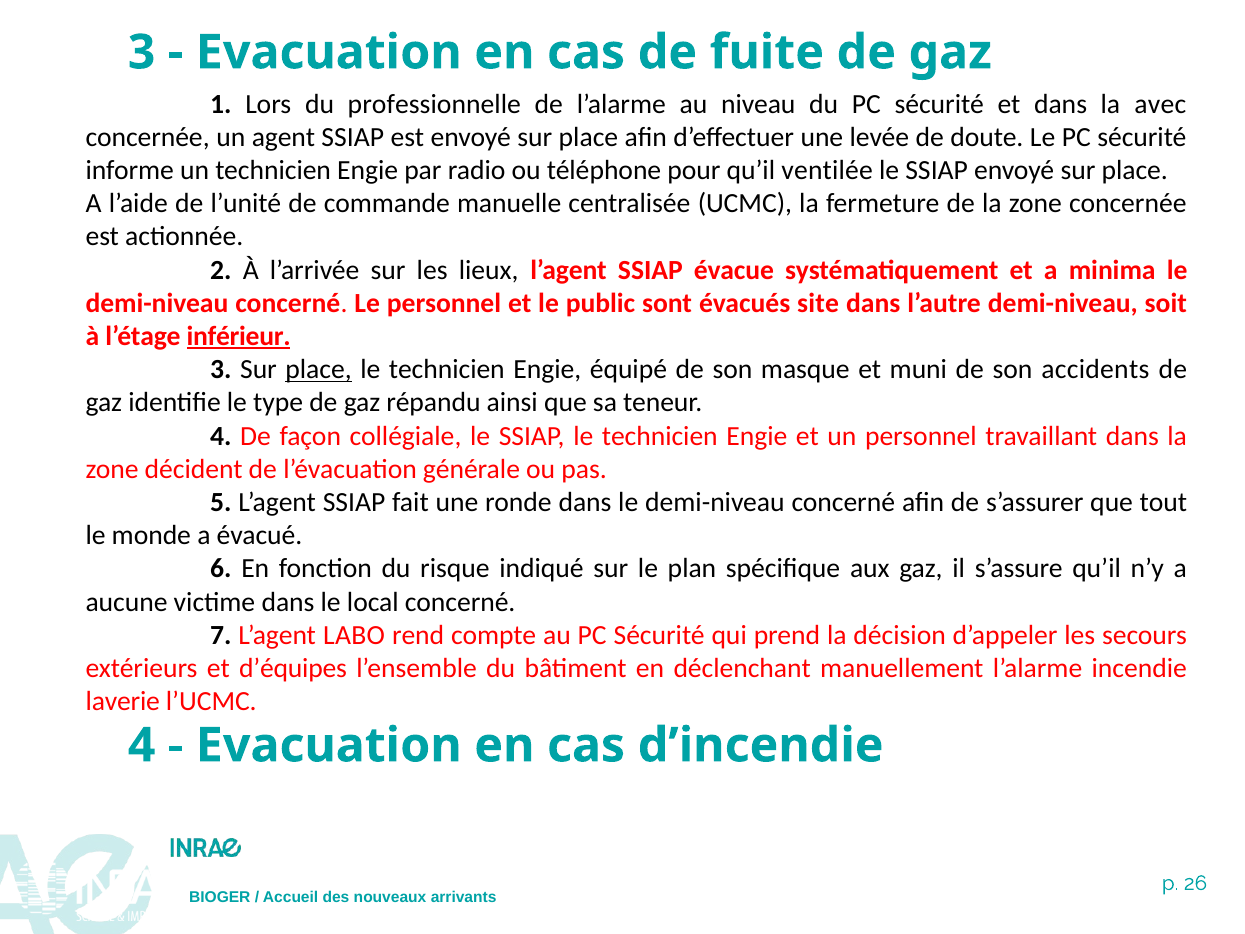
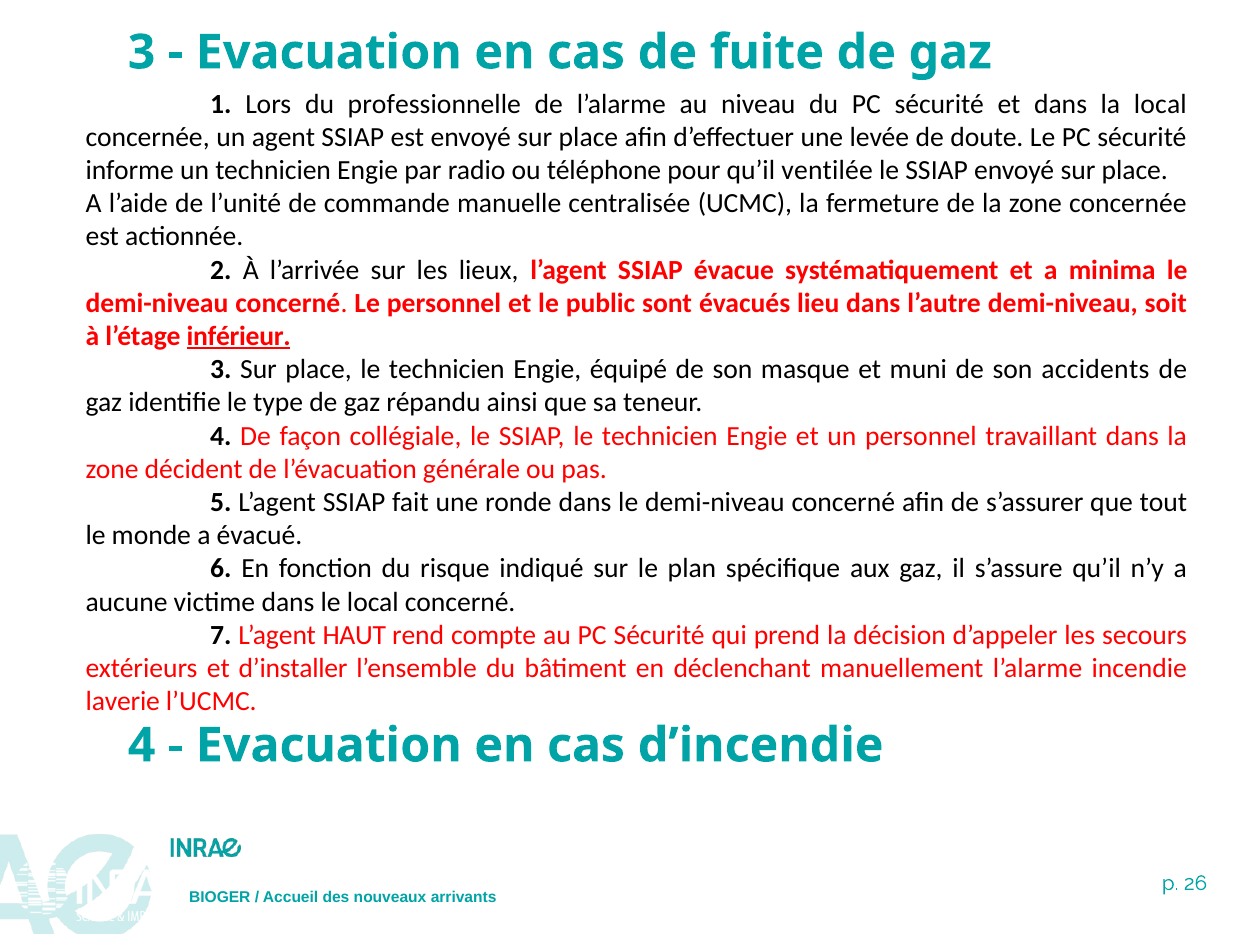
la avec: avec -> local
site: site -> lieu
place at (319, 369) underline: present -> none
LABO: LABO -> HAUT
d’équipes: d’équipes -> d’installer
